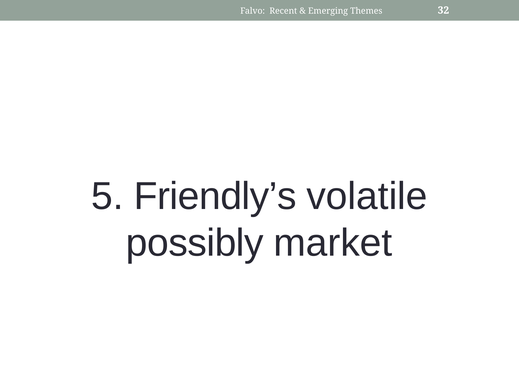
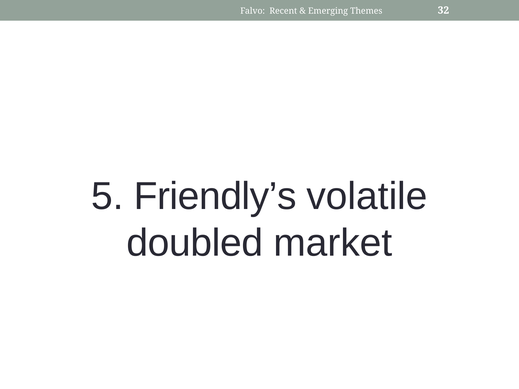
possibly: possibly -> doubled
